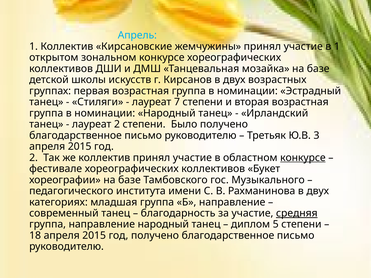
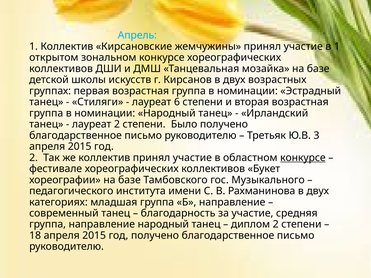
7: 7 -> 6
средняя underline: present -> none
диплом 5: 5 -> 2
